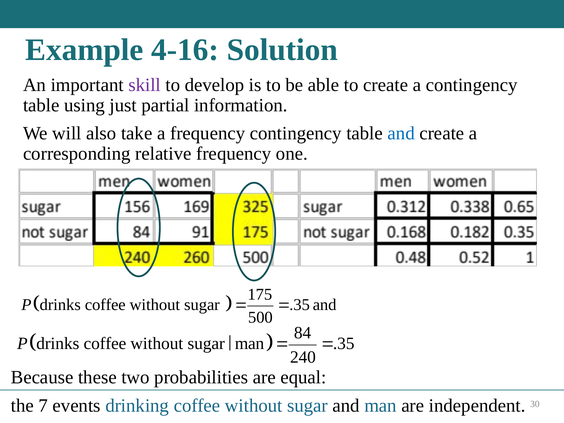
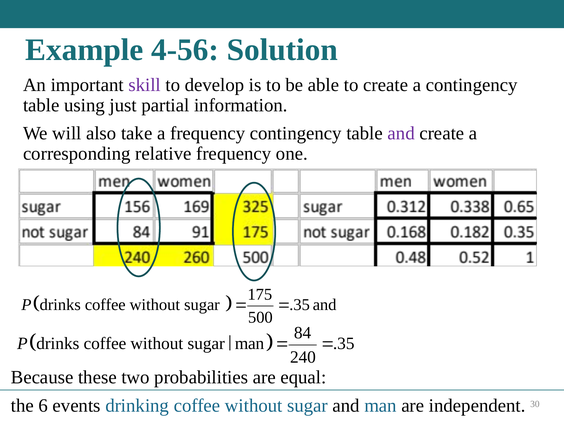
4-16: 4-16 -> 4-56
and at (401, 133) colour: blue -> purple
7: 7 -> 6
